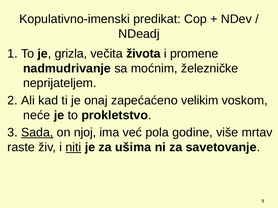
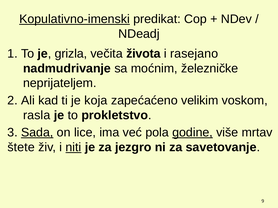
Kopulativno-imenski underline: none -> present
promene: promene -> rasejano
onaj: onaj -> koja
neće: neće -> rasla
njoj: njoj -> lice
godine underline: none -> present
raste: raste -> štete
ušima: ušima -> jezgro
